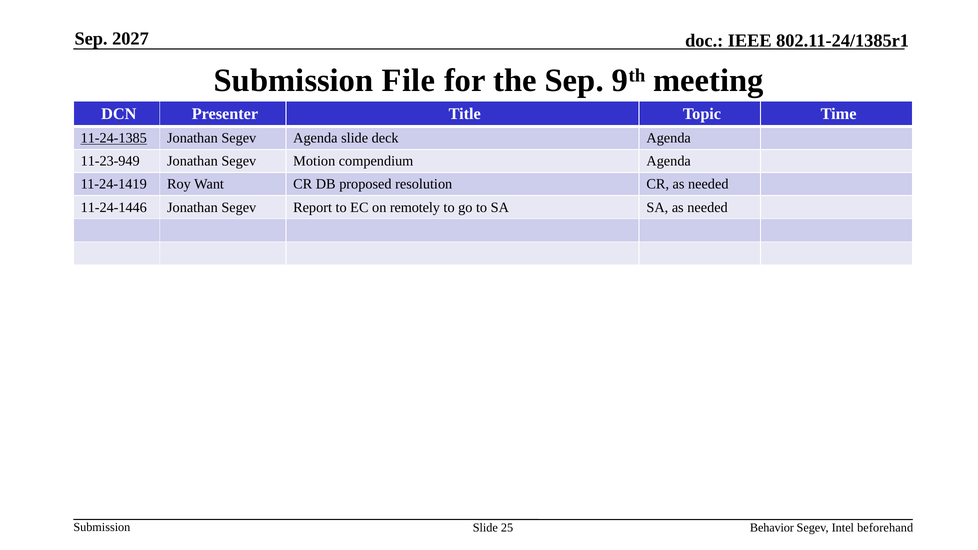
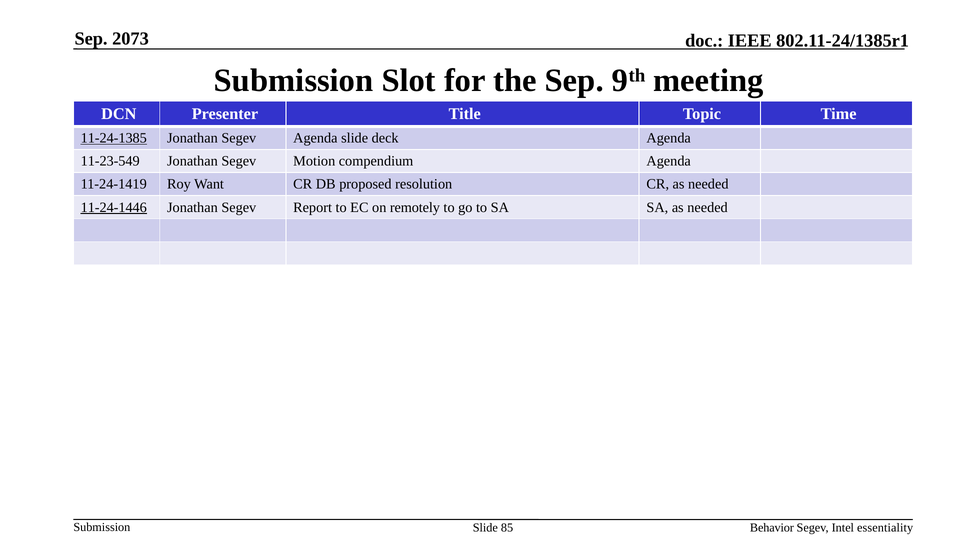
2027: 2027 -> 2073
File: File -> Slot
11-23-949: 11-23-949 -> 11-23-549
11-24-1446 underline: none -> present
25: 25 -> 85
beforehand: beforehand -> essentiality
